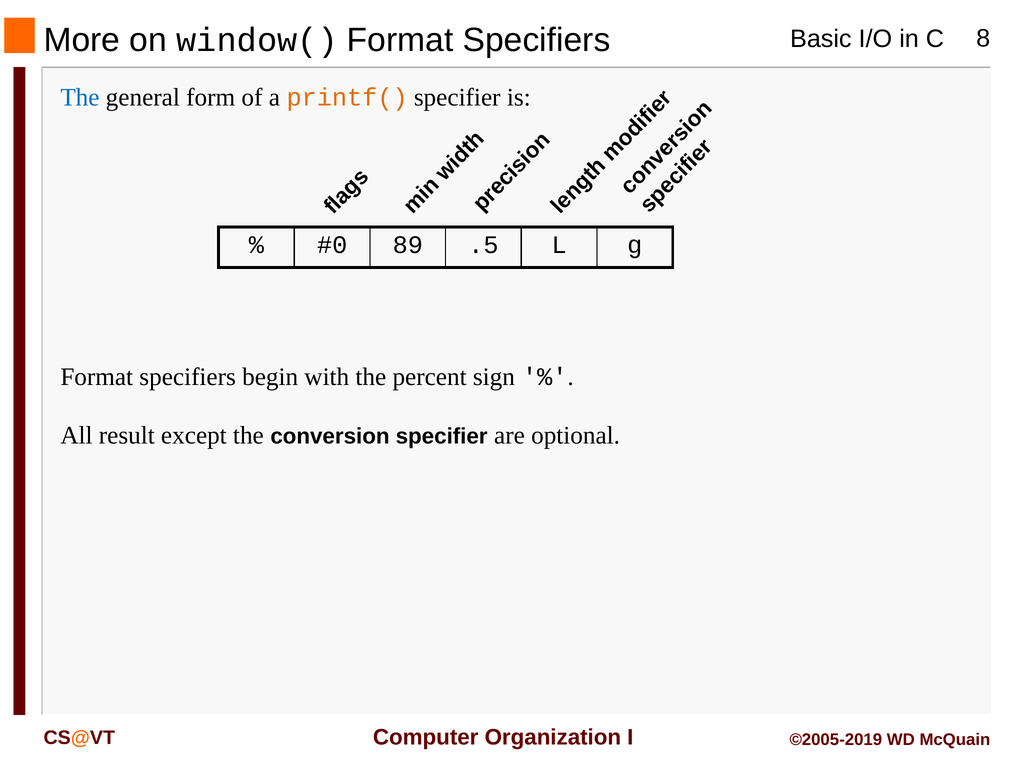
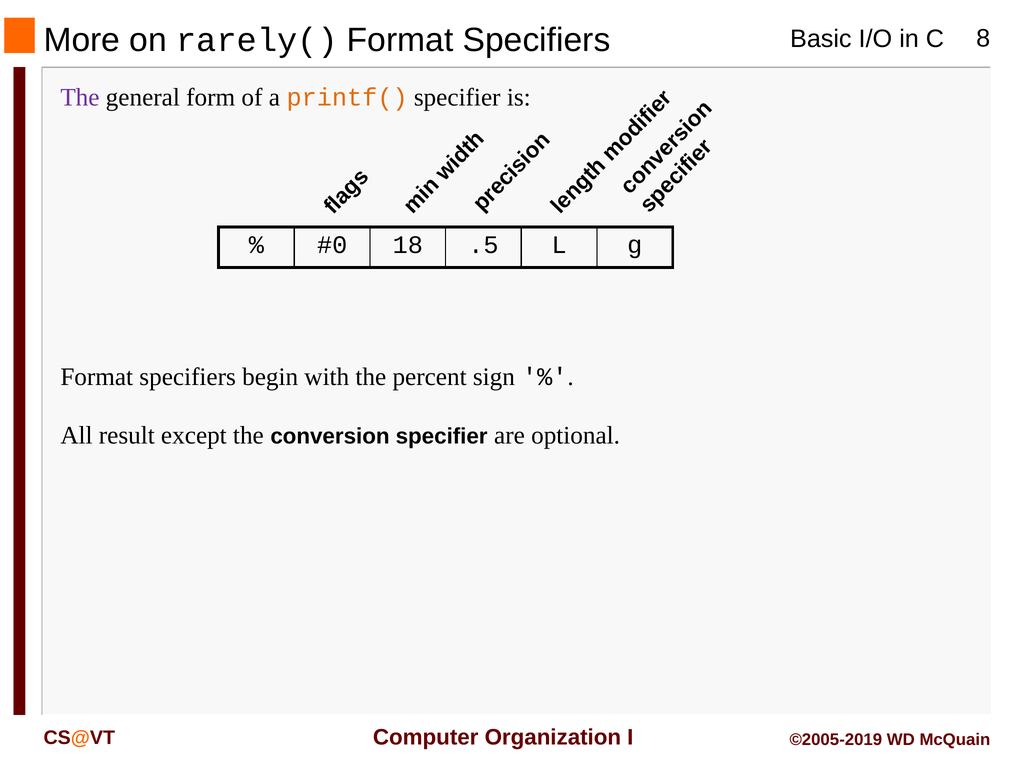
window(: window( -> rarely(
The at (80, 98) colour: blue -> purple
89: 89 -> 18
